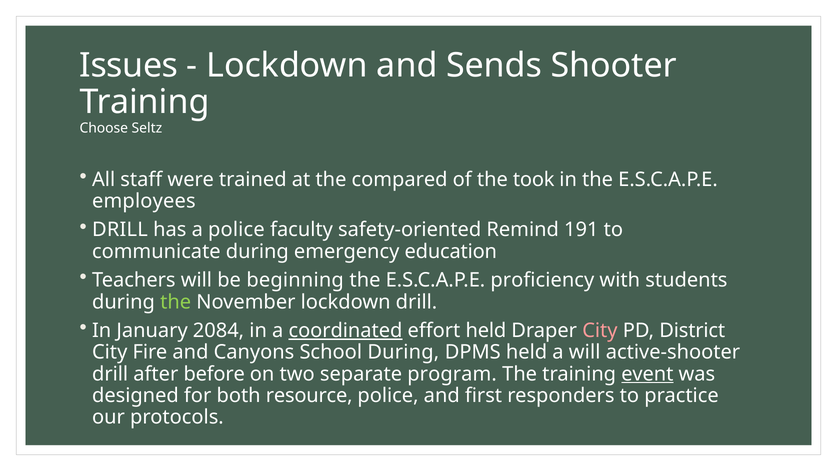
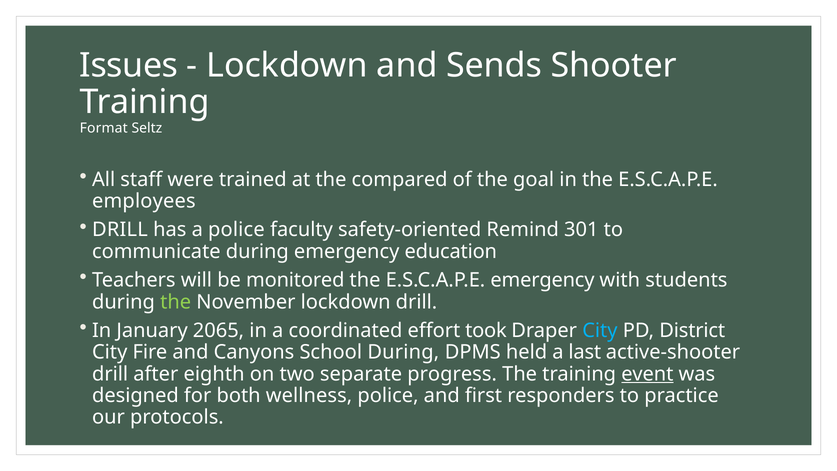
Choose: Choose -> Format
took: took -> goal
191: 191 -> 301
beginning: beginning -> monitored
E.S.C.A.P.E proficiency: proficiency -> emergency
2084: 2084 -> 2065
coordinated underline: present -> none
effort held: held -> took
City at (600, 331) colour: pink -> light blue
a will: will -> last
before: before -> eighth
program: program -> progress
resource: resource -> wellness
